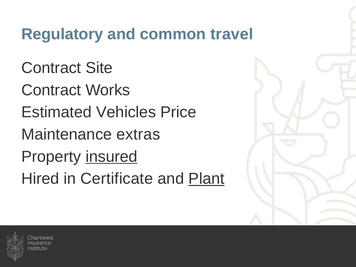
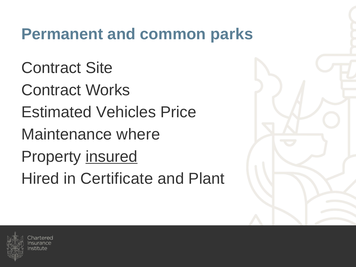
Regulatory: Regulatory -> Permanent
travel: travel -> parks
extras: extras -> where
Plant underline: present -> none
